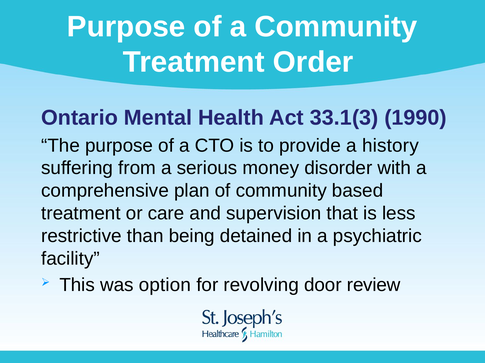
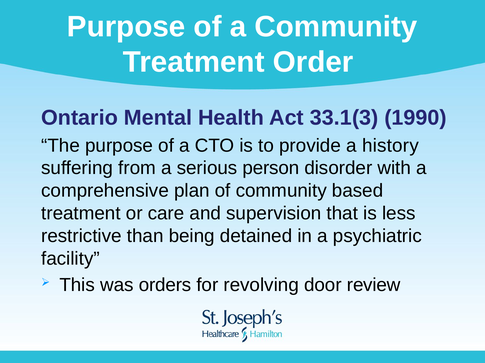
money: money -> person
option: option -> orders
